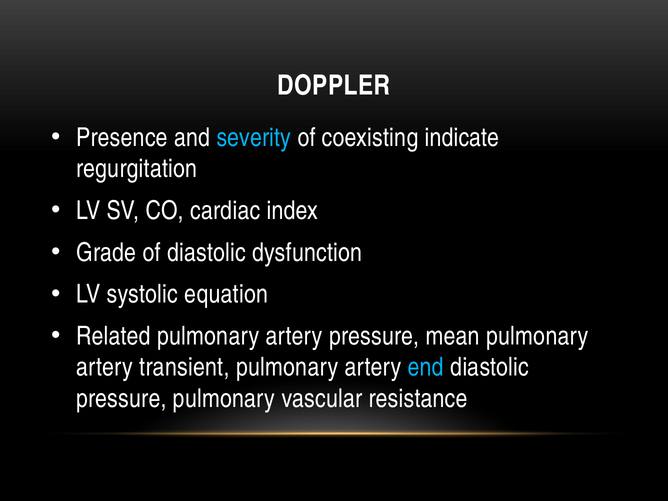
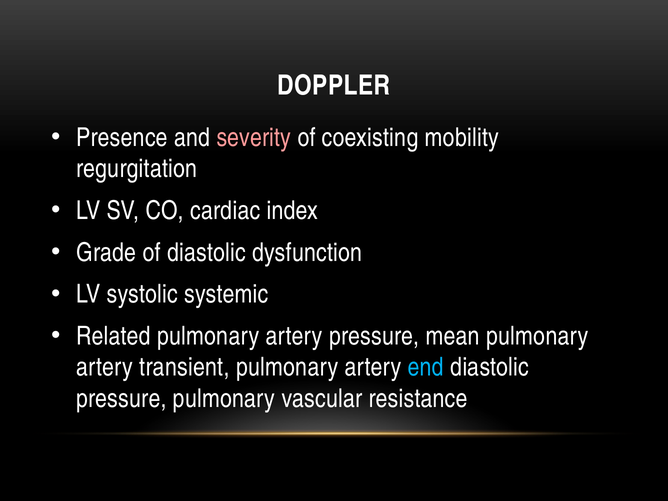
severity colour: light blue -> pink
indicate: indicate -> mobility
equation: equation -> systemic
